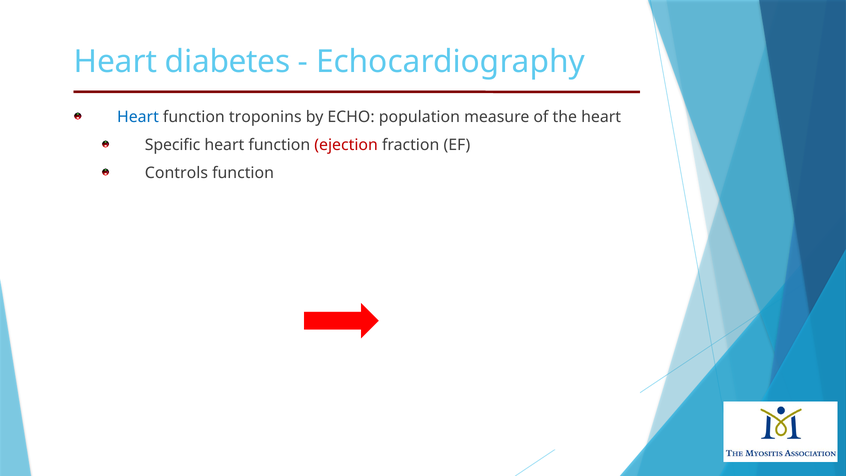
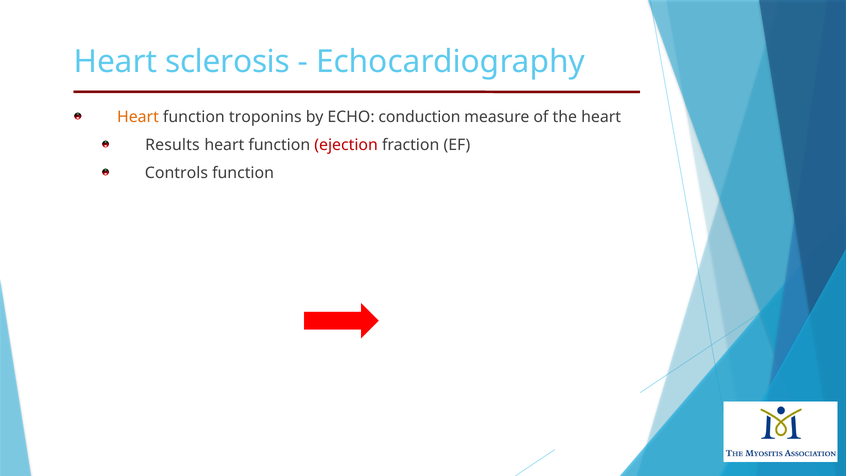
diabetes: diabetes -> sclerosis
Heart at (138, 117) colour: blue -> orange
population: population -> conduction
Specific: Specific -> Results
